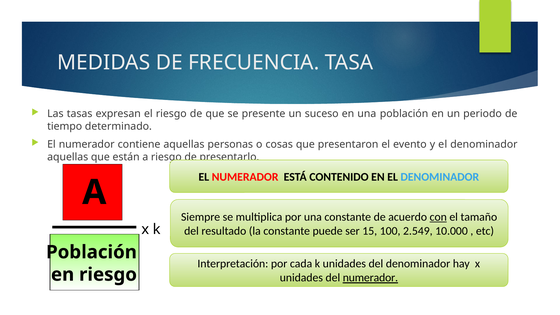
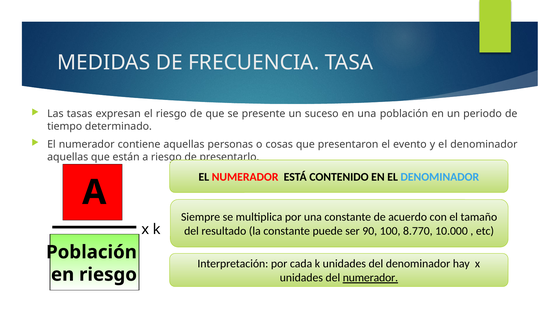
con underline: present -> none
15: 15 -> 90
2.549: 2.549 -> 8.770
